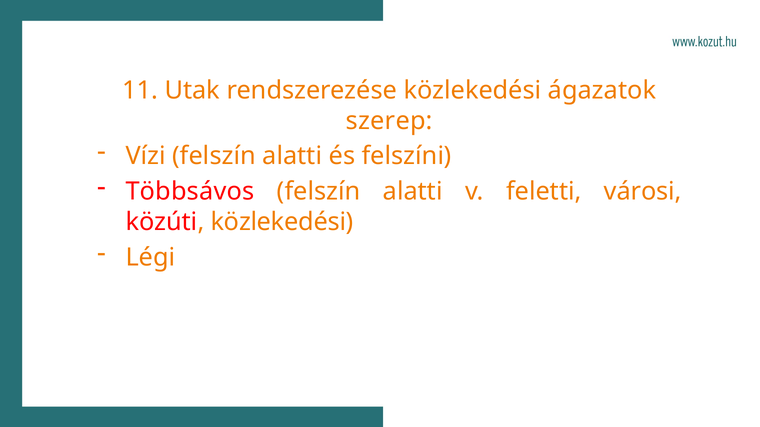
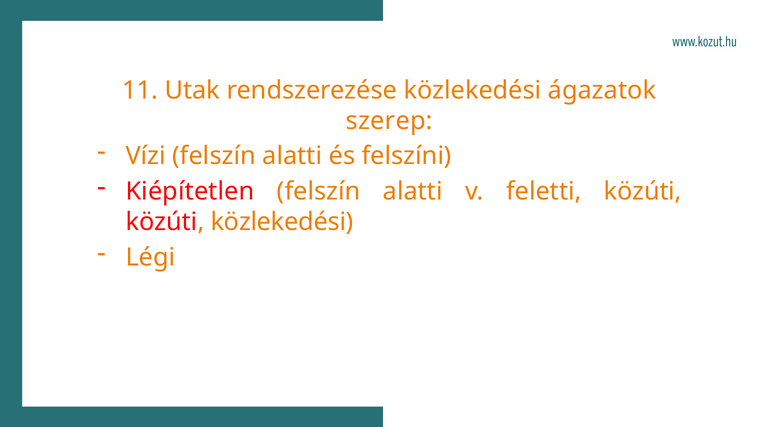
Többsávos: Többsávos -> Kiépítetlen
feletti városi: városi -> közúti
